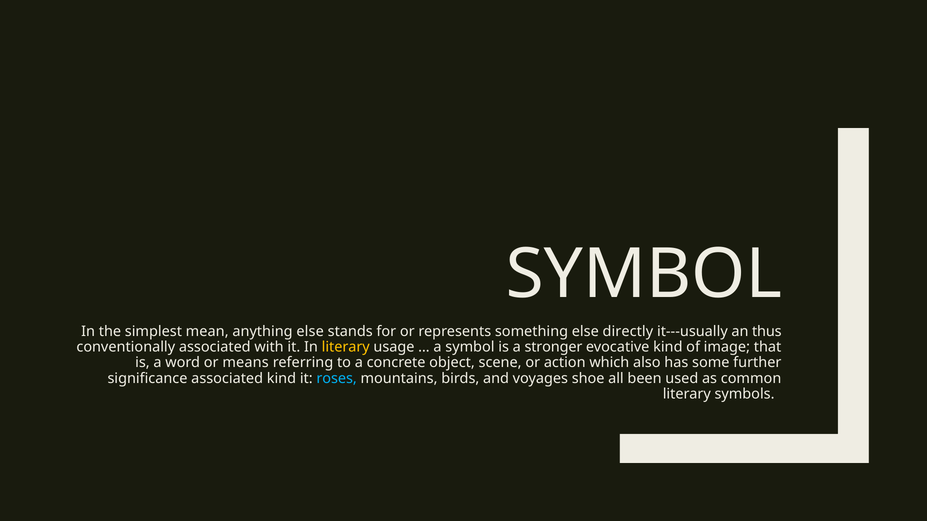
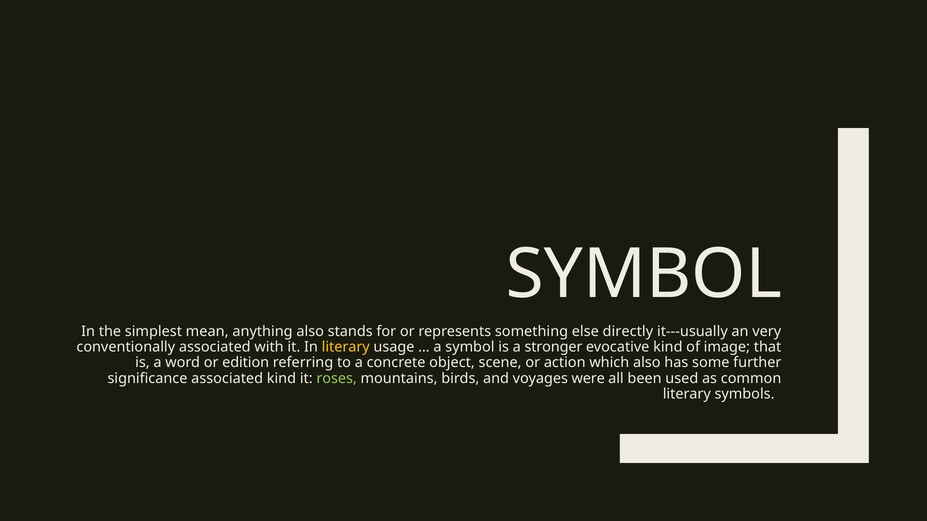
anything else: else -> also
thus: thus -> very
means: means -> edition
roses colour: light blue -> light green
shoe: shoe -> were
